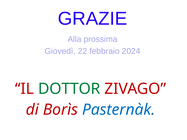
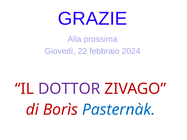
DOTTOR colour: green -> purple
